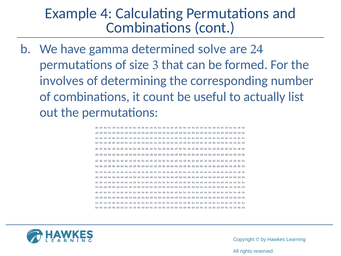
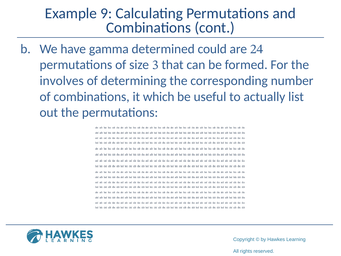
4: 4 -> 9
solve: solve -> could
count: count -> which
